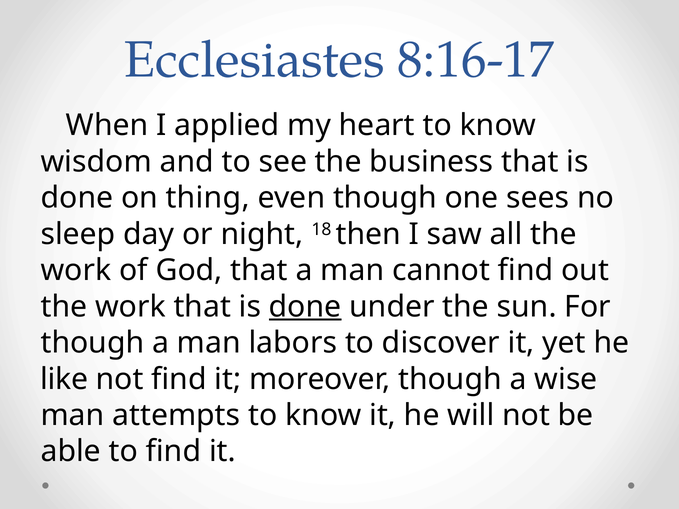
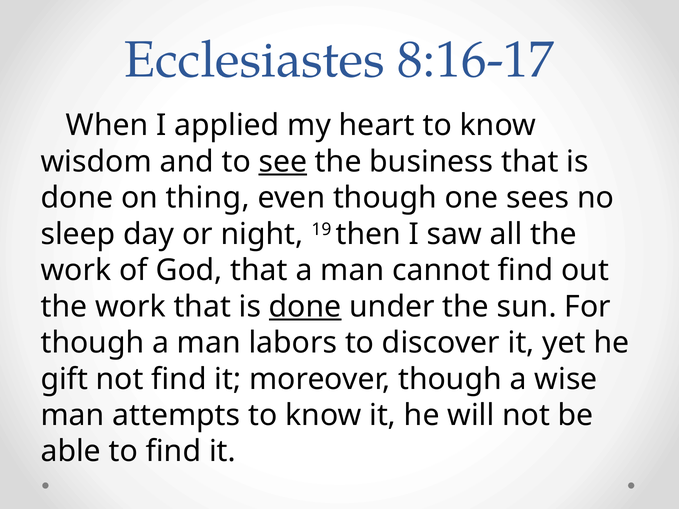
see underline: none -> present
18: 18 -> 19
like: like -> gift
